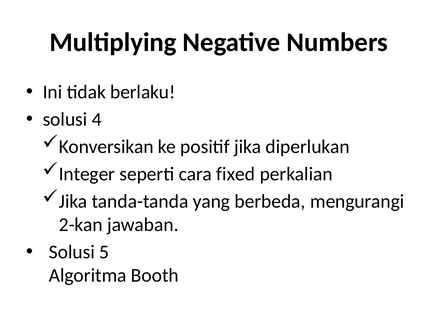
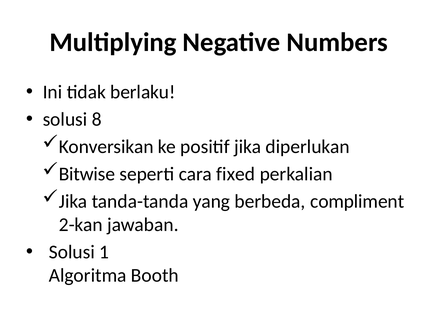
4: 4 -> 8
Integer: Integer -> Bitwise
mengurangi: mengurangi -> compliment
5: 5 -> 1
